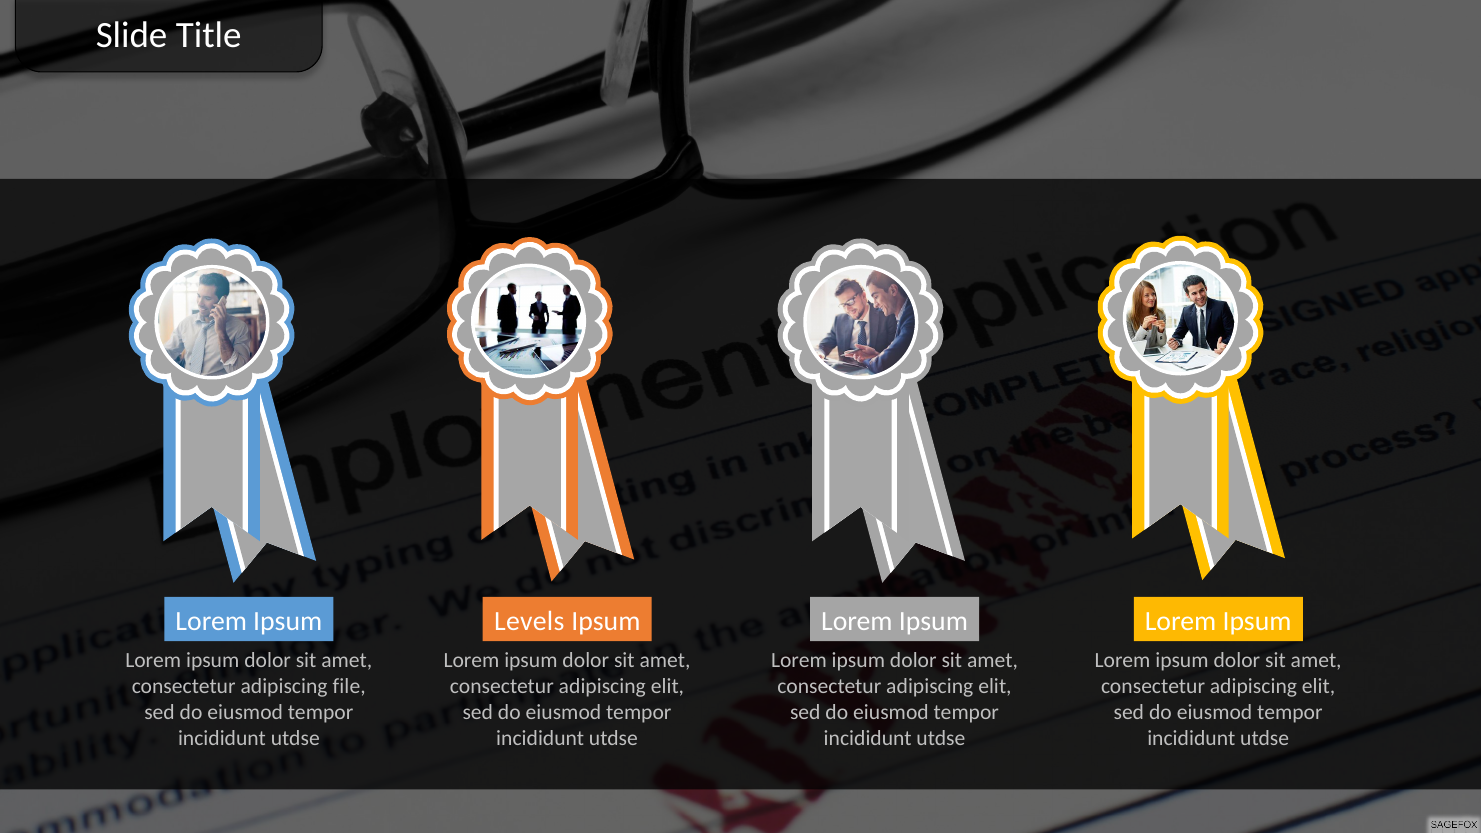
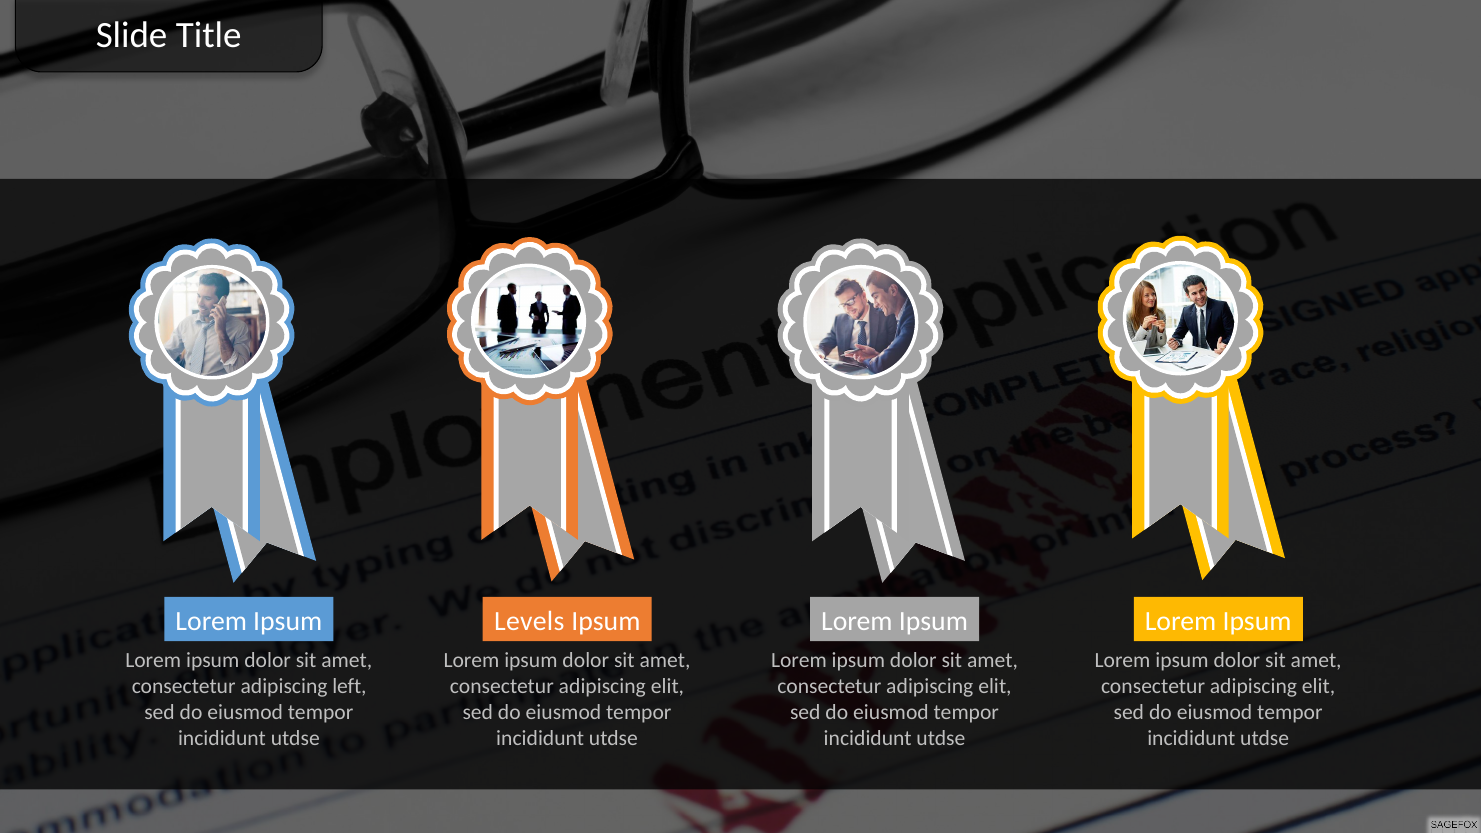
file: file -> left
